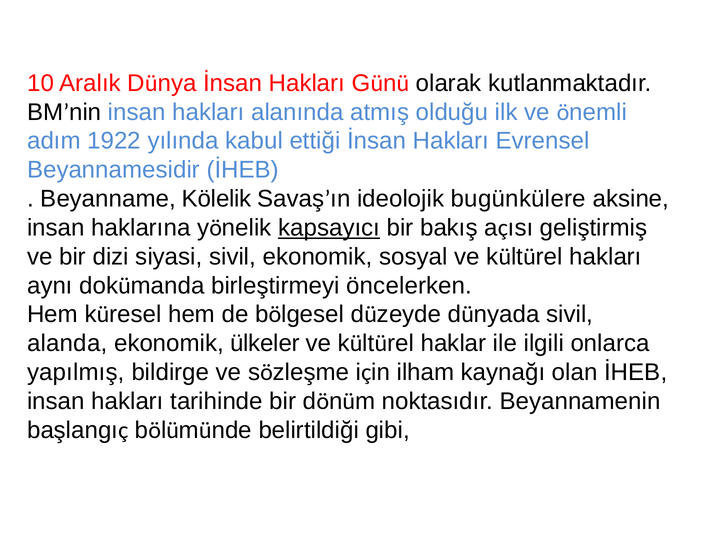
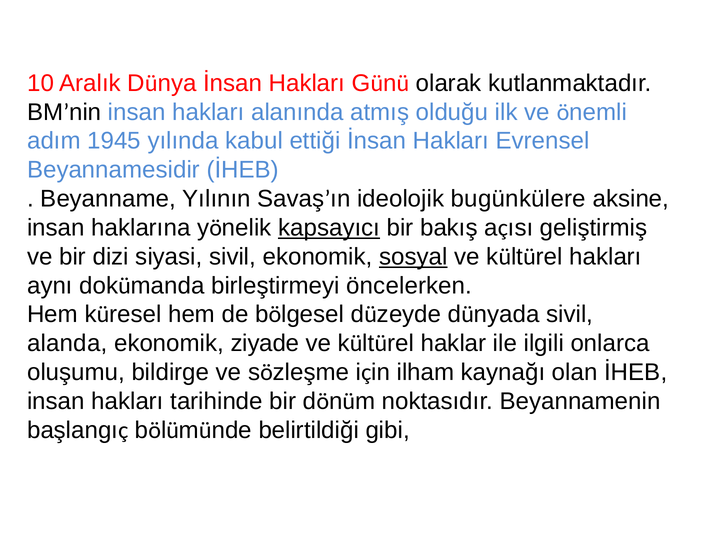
1922: 1922 -> 1945
Kölelik: Kölelik -> Yılının
sosyal underline: none -> present
ülkeler: ülkeler -> ziyade
yapılmış: yapılmış -> oluşumu
